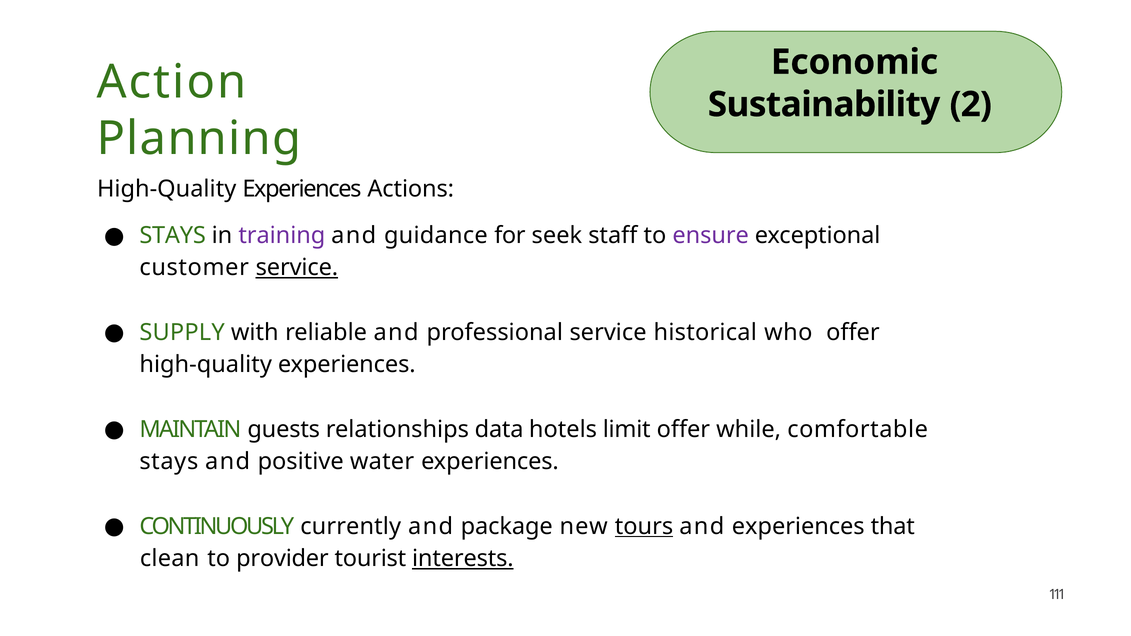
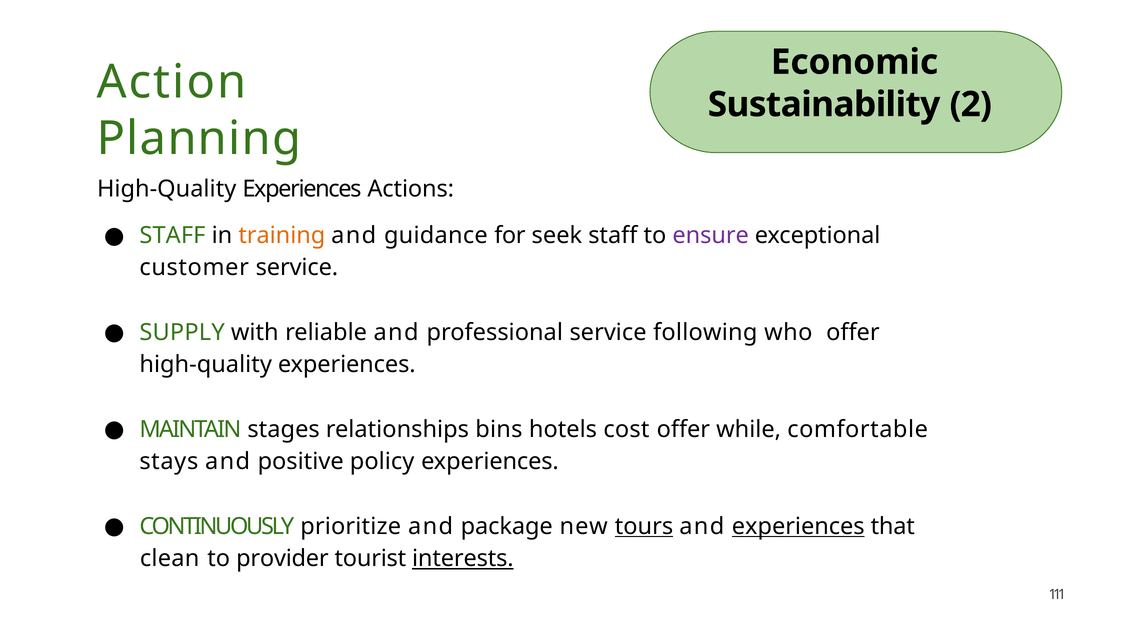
STAYS at (173, 236): STAYS -> STAFF
training colour: purple -> orange
service at (297, 268) underline: present -> none
historical: historical -> following
guests: guests -> stages
data: data -> bins
limit: limit -> cost
water: water -> policy
currently: currently -> prioritize
experiences at (798, 527) underline: none -> present
